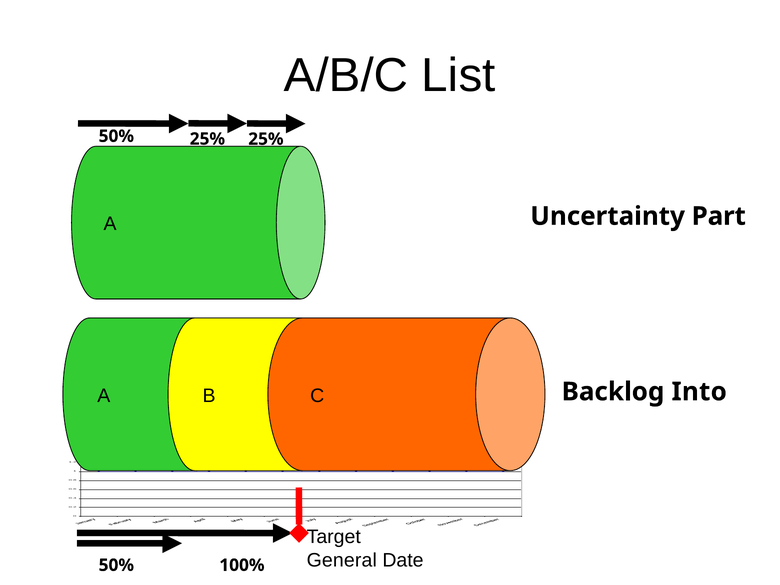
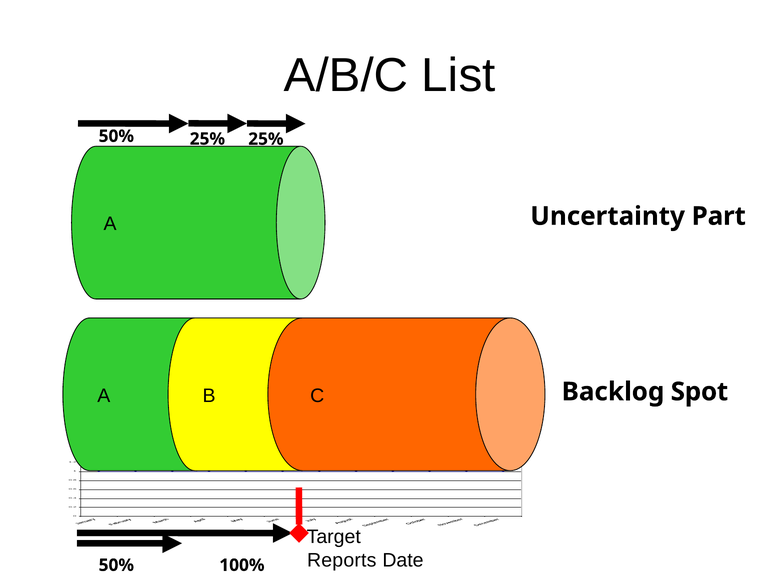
Into: Into -> Spot
General: General -> Reports
